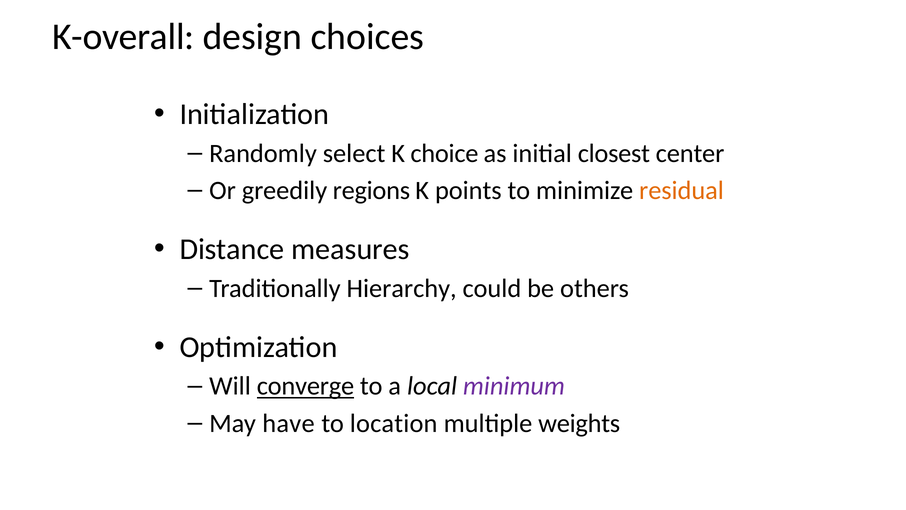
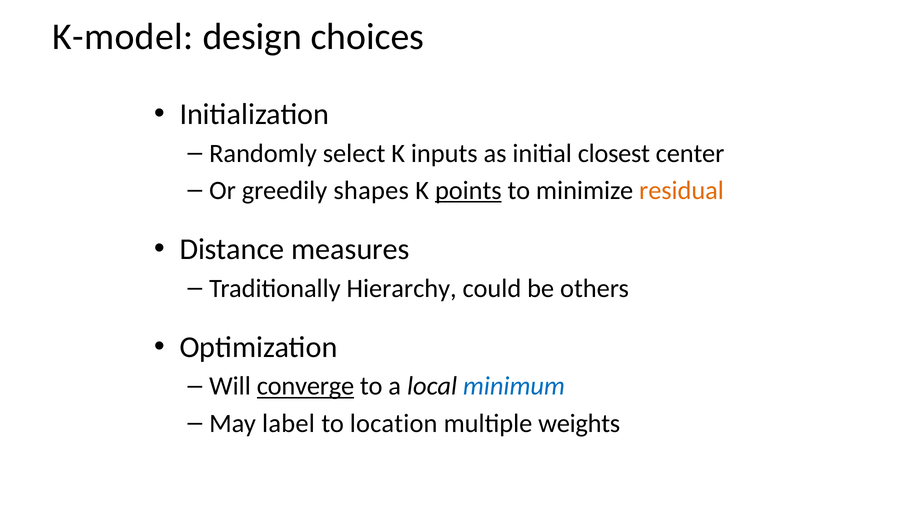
K-overall: K-overall -> K-model
choice: choice -> inputs
regions: regions -> shapes
points underline: none -> present
minimum colour: purple -> blue
have: have -> label
